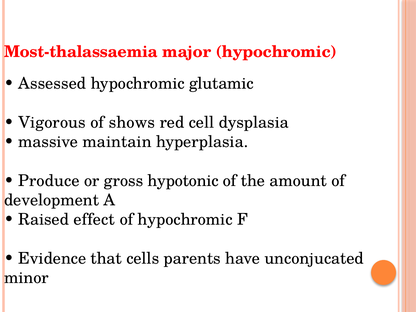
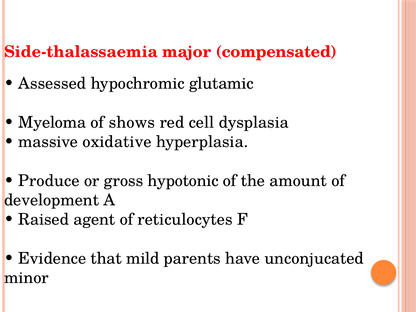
Most-thalassaemia: Most-thalassaemia -> Side-thalassaemia
major hypochromic: hypochromic -> compensated
Vigorous: Vigorous -> Myeloma
maintain: maintain -> oxidative
effect: effect -> agent
of hypochromic: hypochromic -> reticulocytes
cells: cells -> mild
